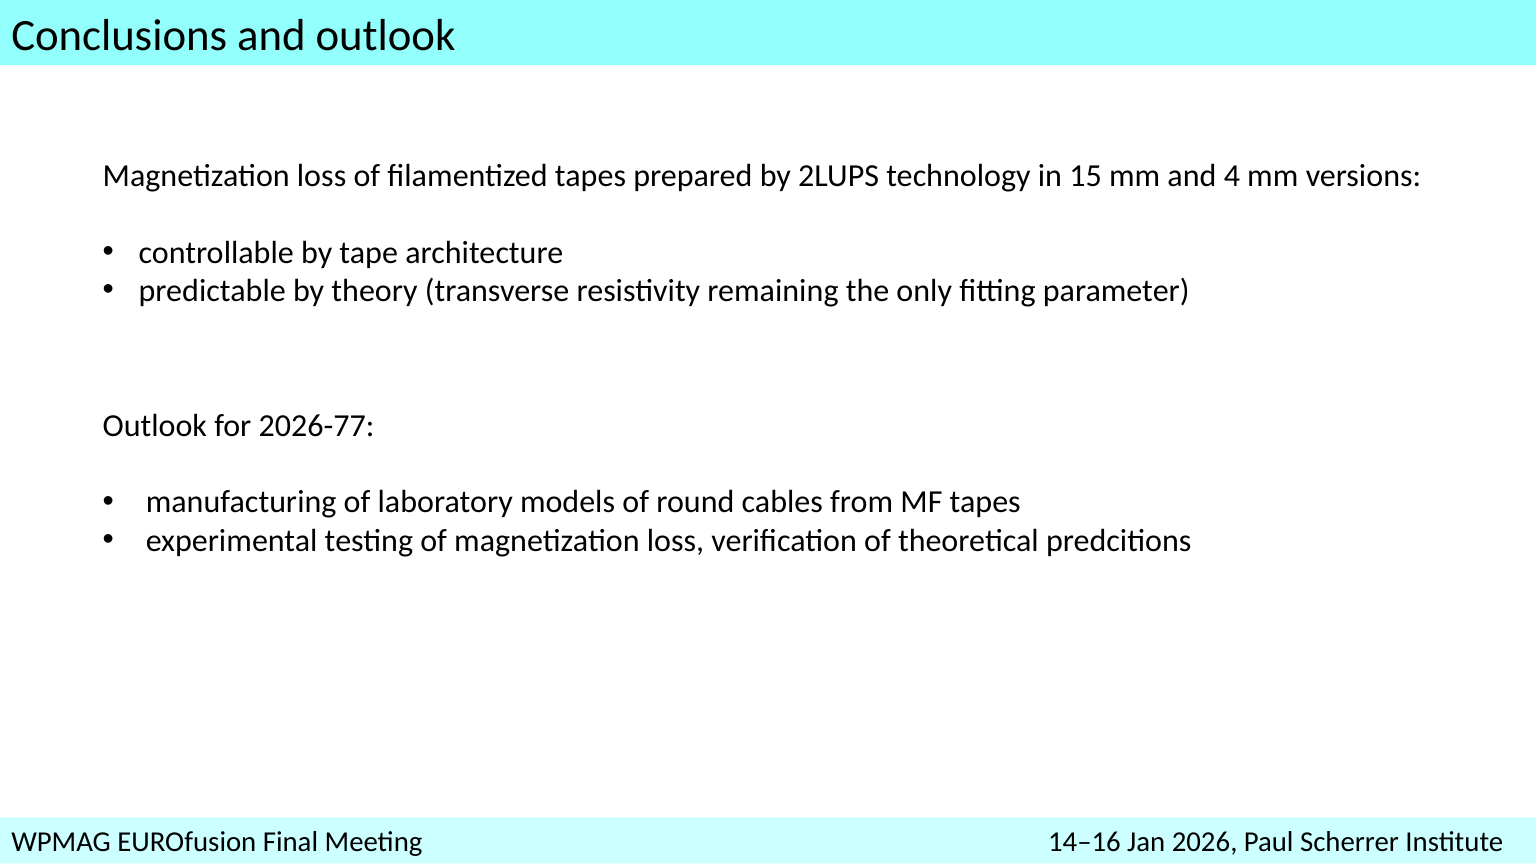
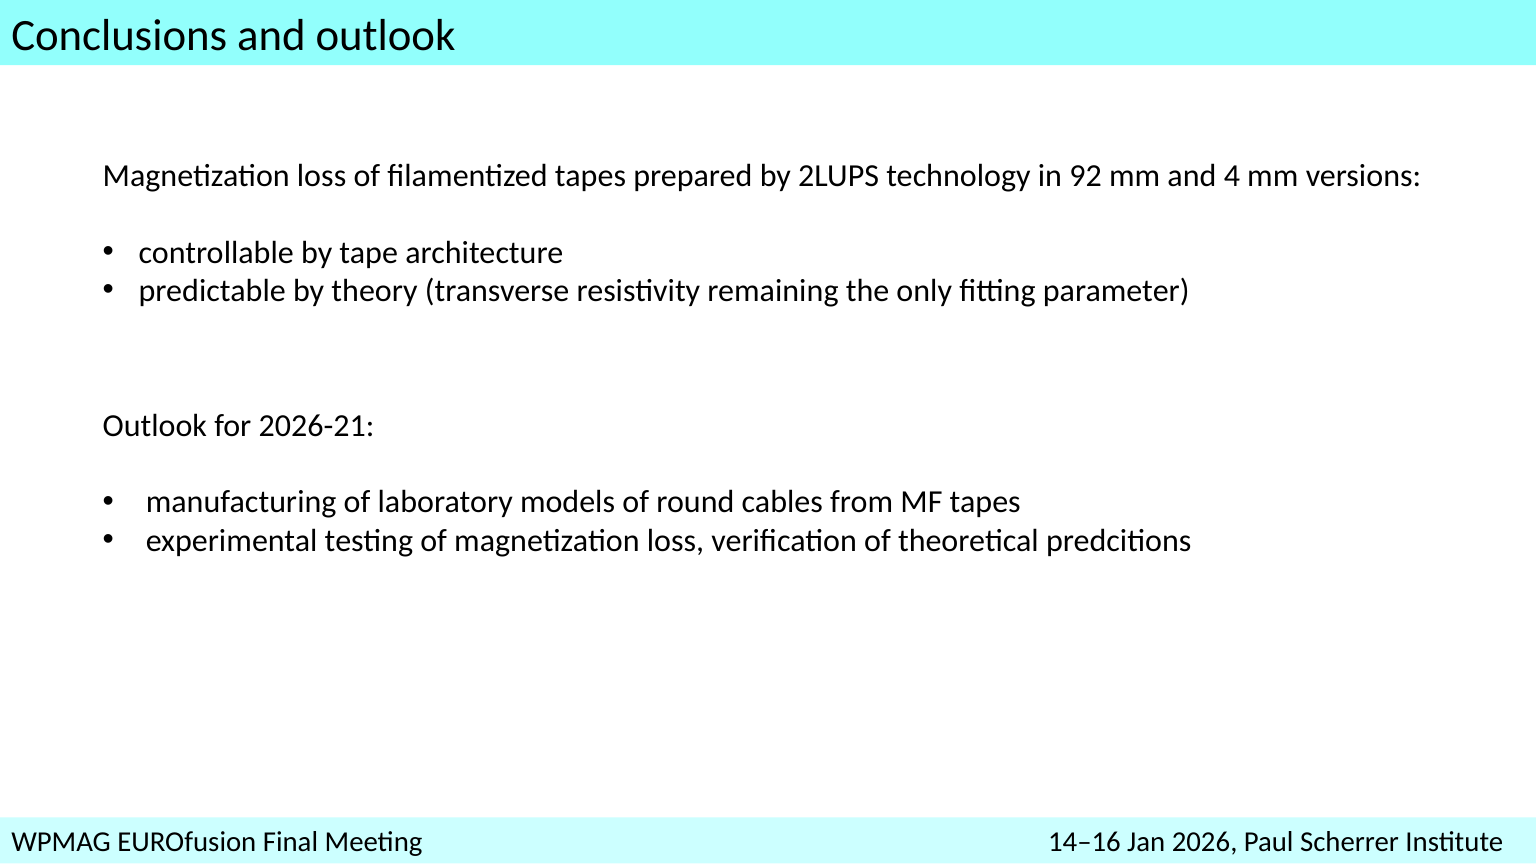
15: 15 -> 92
2026-77: 2026-77 -> 2026-21
